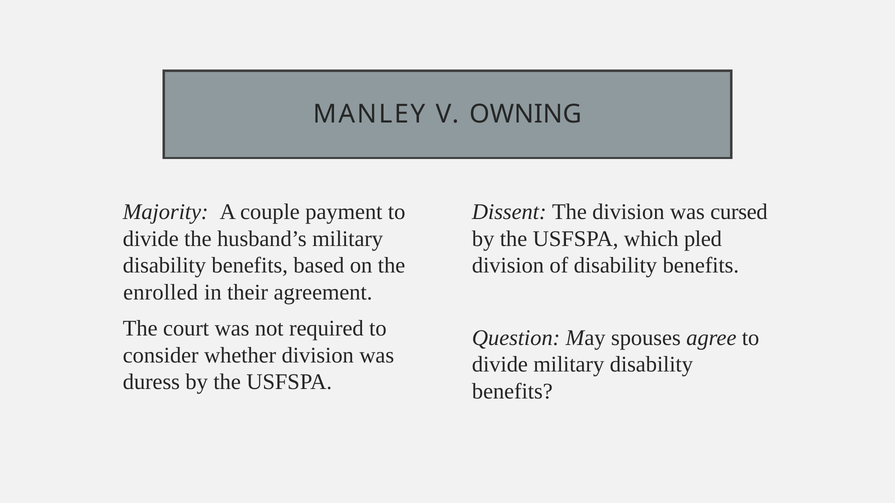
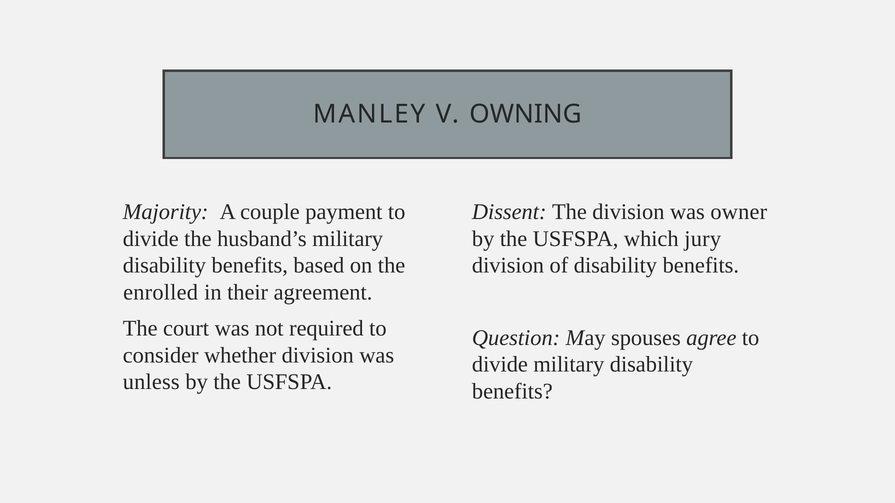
cursed: cursed -> owner
pled: pled -> jury
duress: duress -> unless
